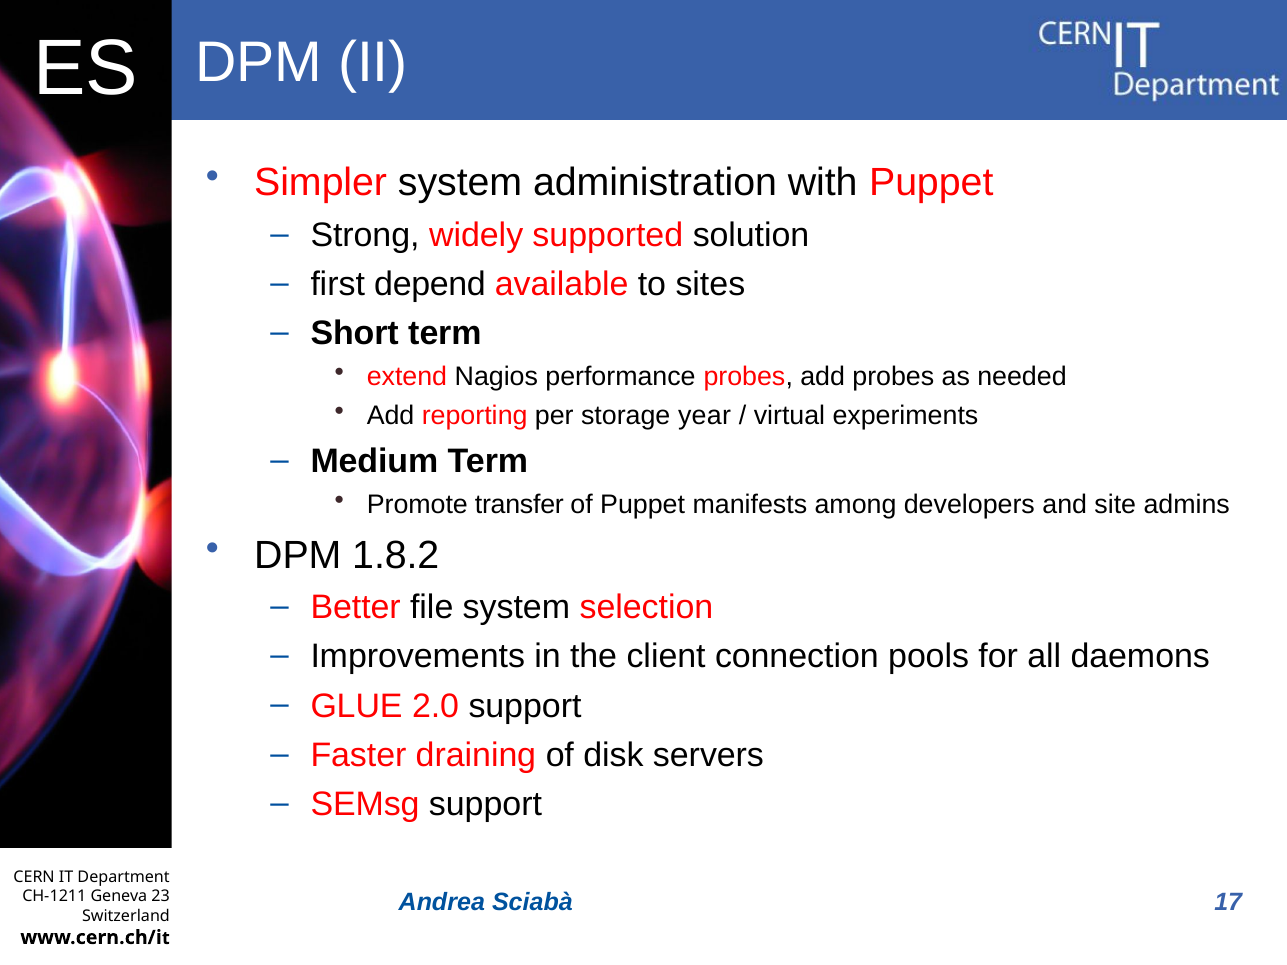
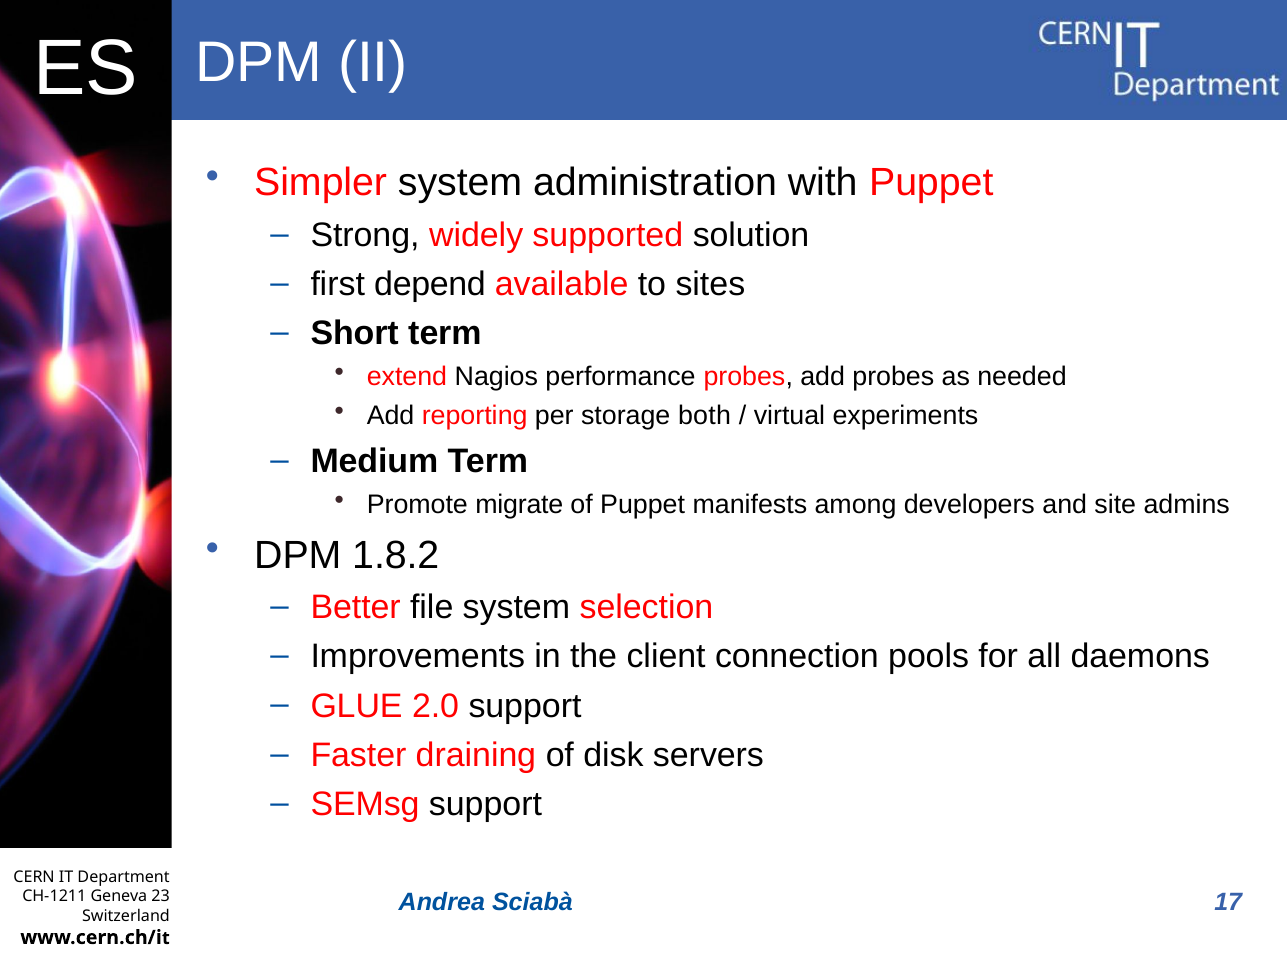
year: year -> both
transfer: transfer -> migrate
